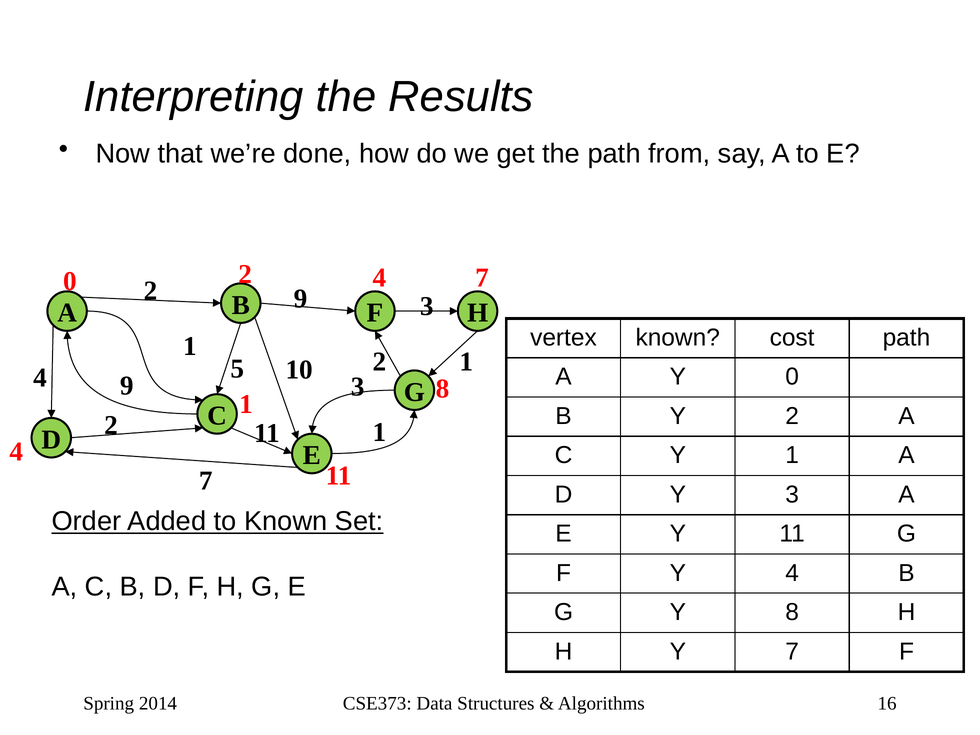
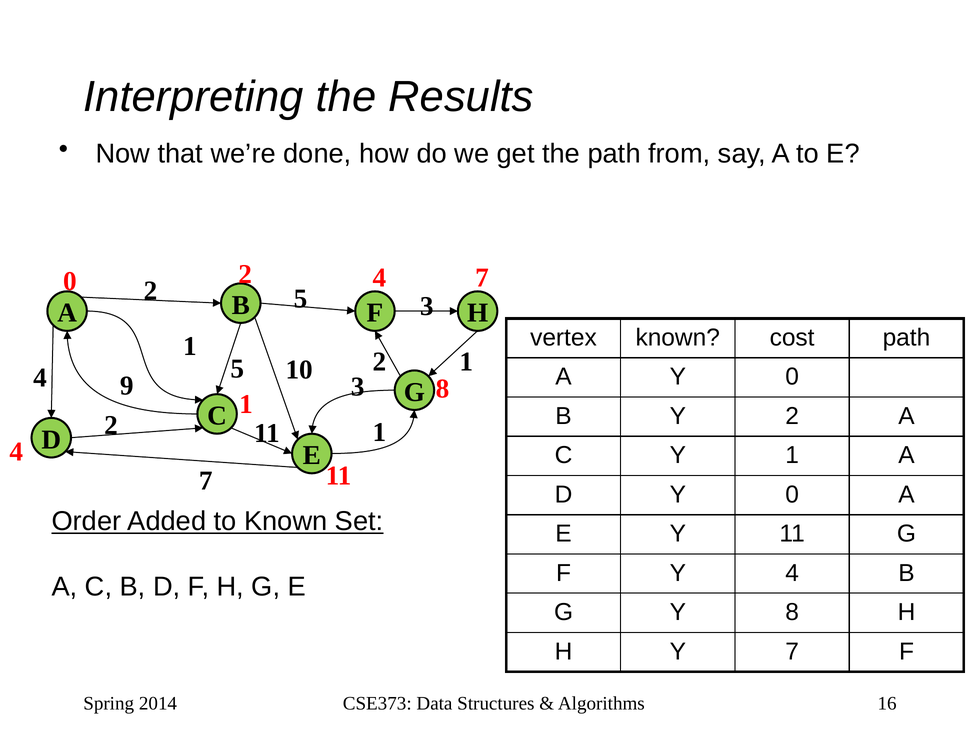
2 9: 9 -> 5
D Y 3: 3 -> 0
